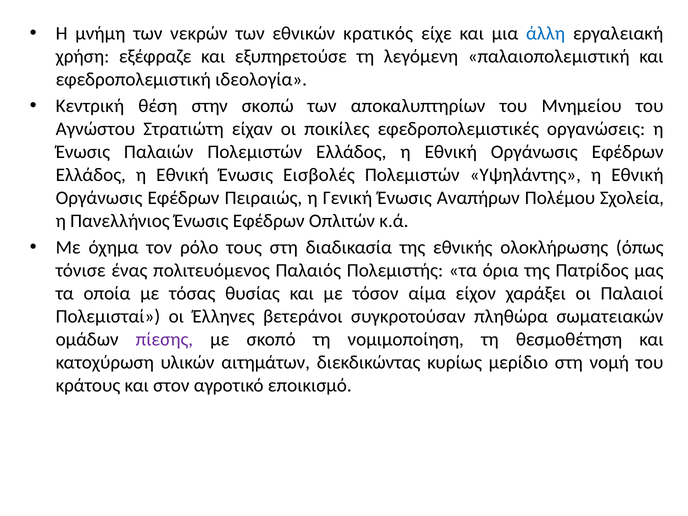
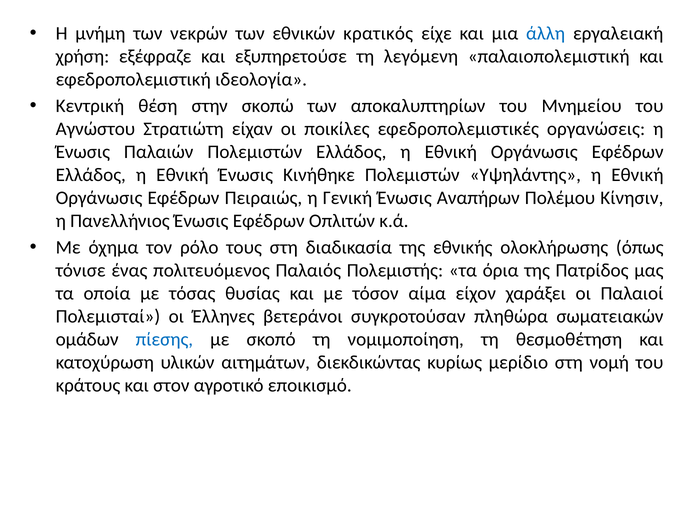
Εισβολές: Εισβολές -> Κινήθηκε
Σχολεία: Σχολεία -> Κίνησιν
πίεσης colour: purple -> blue
